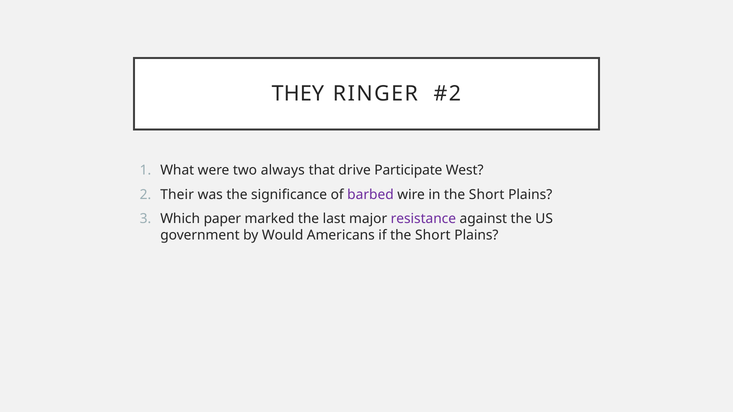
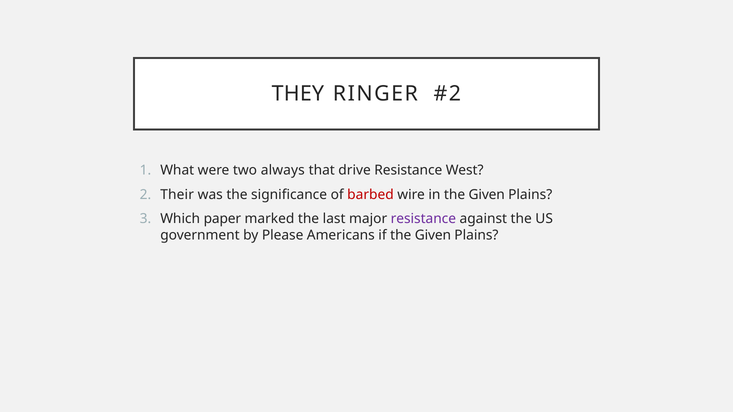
drive Participate: Participate -> Resistance
barbed colour: purple -> red
in the Short: Short -> Given
Would: Would -> Please
if the Short: Short -> Given
